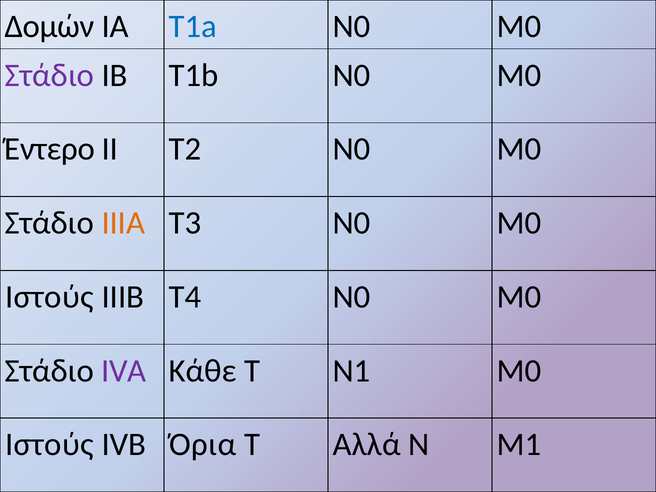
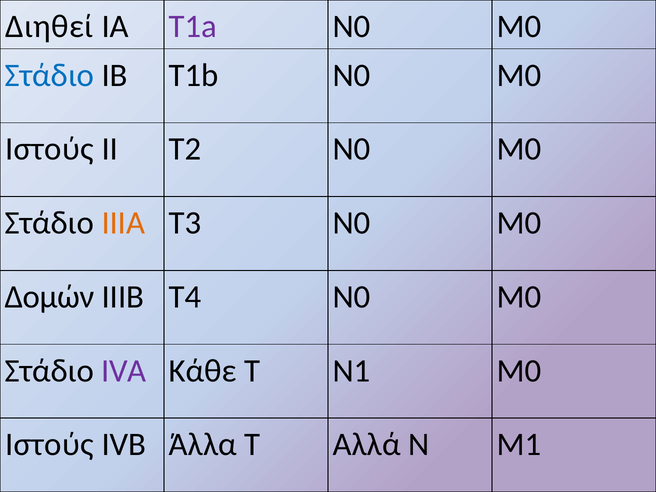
Δομών: Δομών -> Διηθεί
T1a colour: blue -> purple
Στάδιο at (50, 75) colour: purple -> blue
Έντερο at (50, 149): Έντερο -> Ιστούς
Ιστούς at (49, 297): Ιστούς -> Δομών
Όρια: Όρια -> Άλλα
